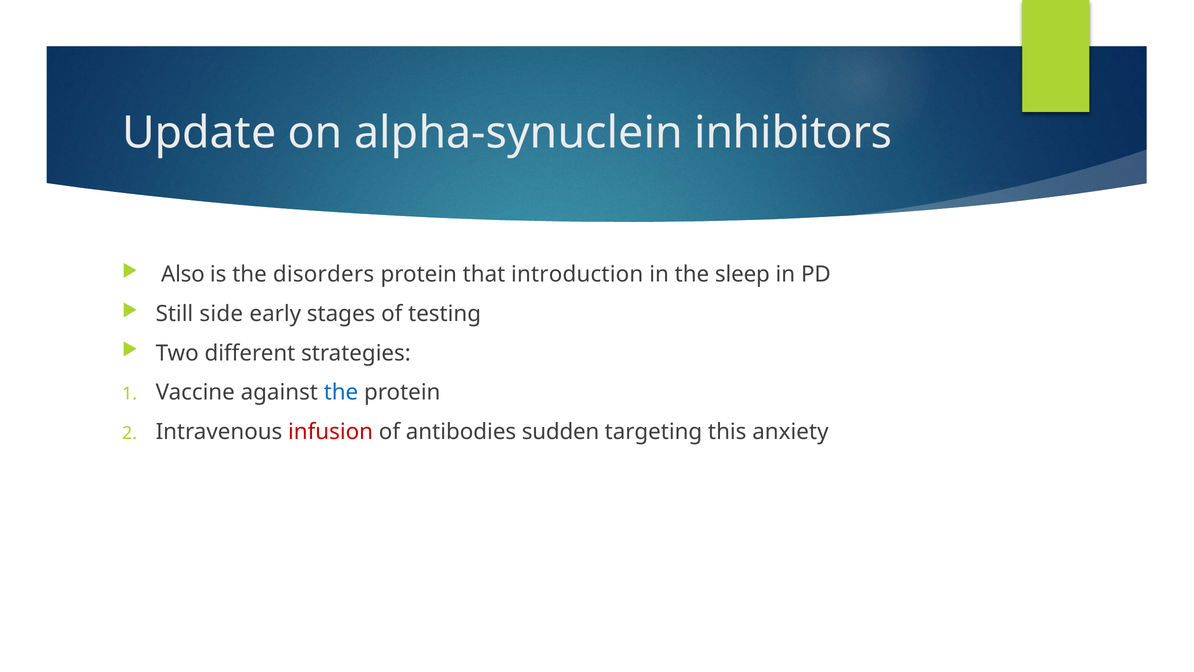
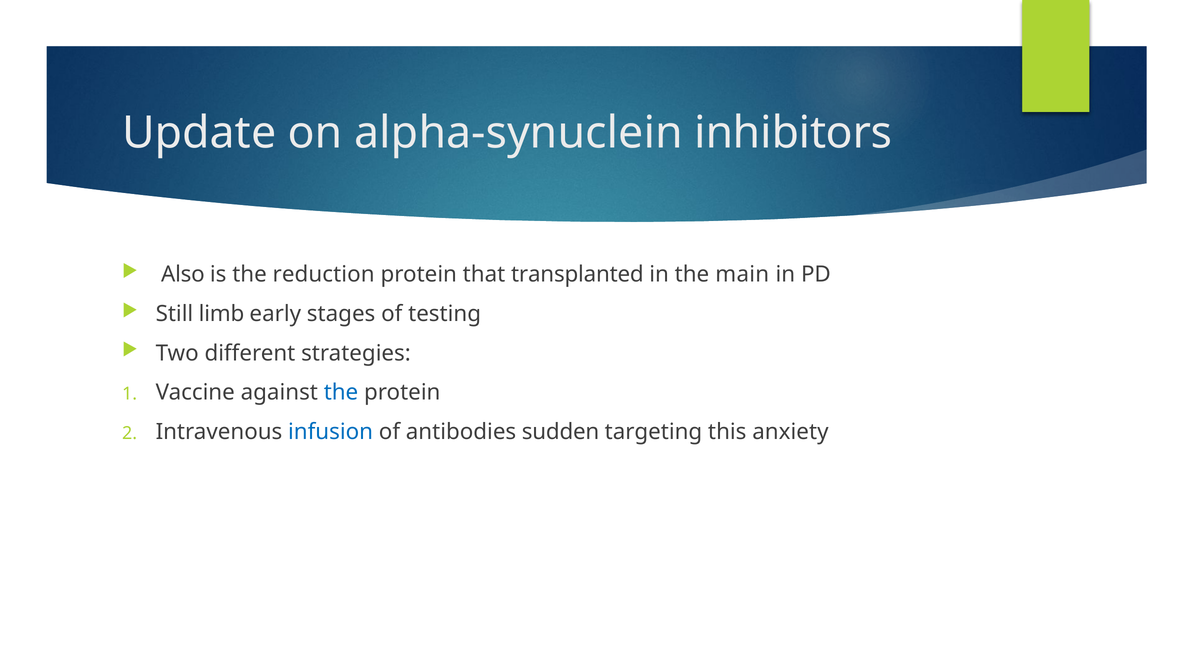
disorders: disorders -> reduction
introduction: introduction -> transplanted
sleep: sleep -> main
side: side -> limb
infusion colour: red -> blue
